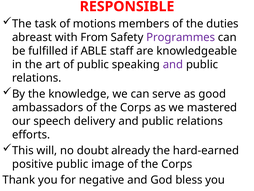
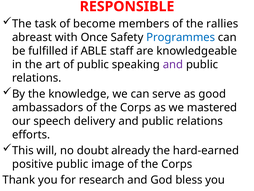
motions: motions -> become
duties: duties -> rallies
From: From -> Once
Programmes colour: purple -> blue
negative: negative -> research
